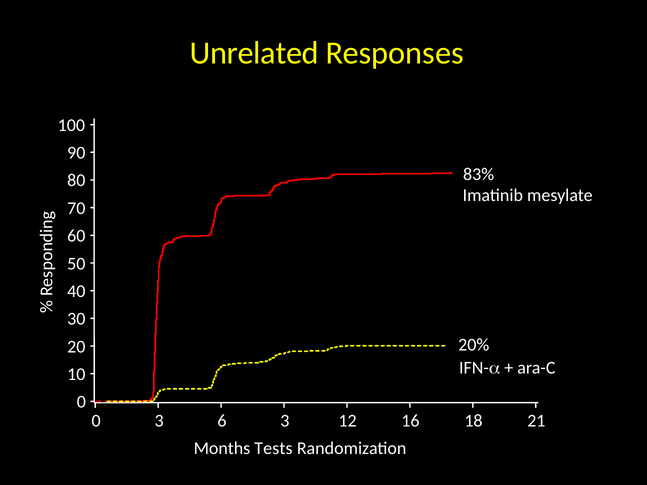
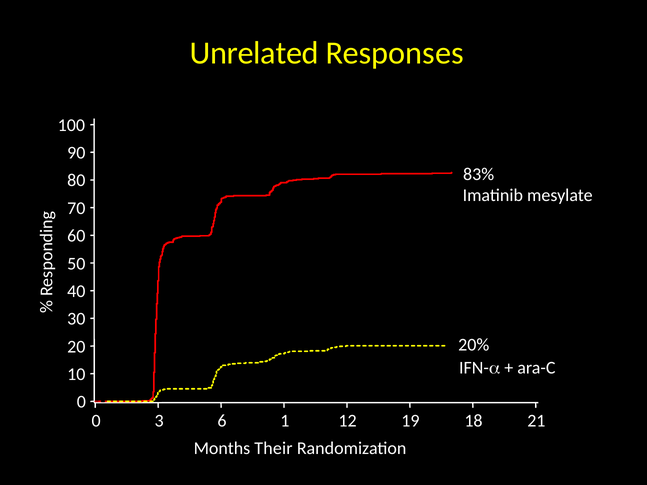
6 3: 3 -> 1
16: 16 -> 19
Tests: Tests -> Their
